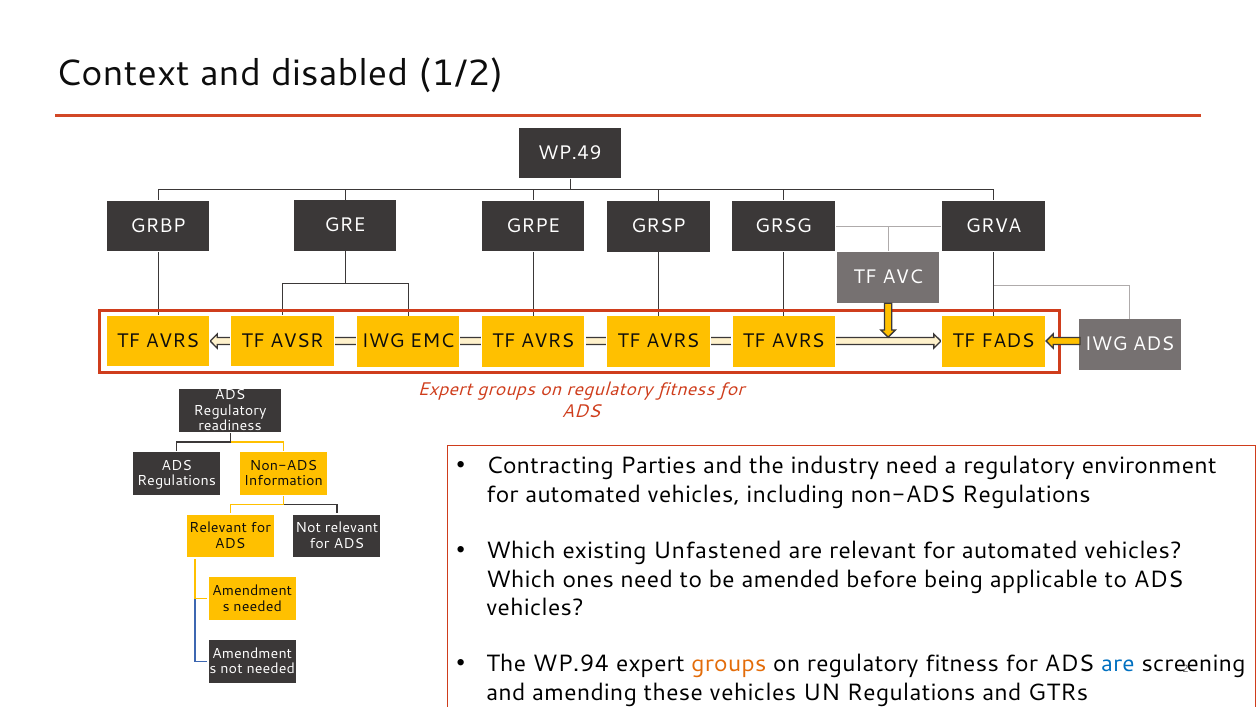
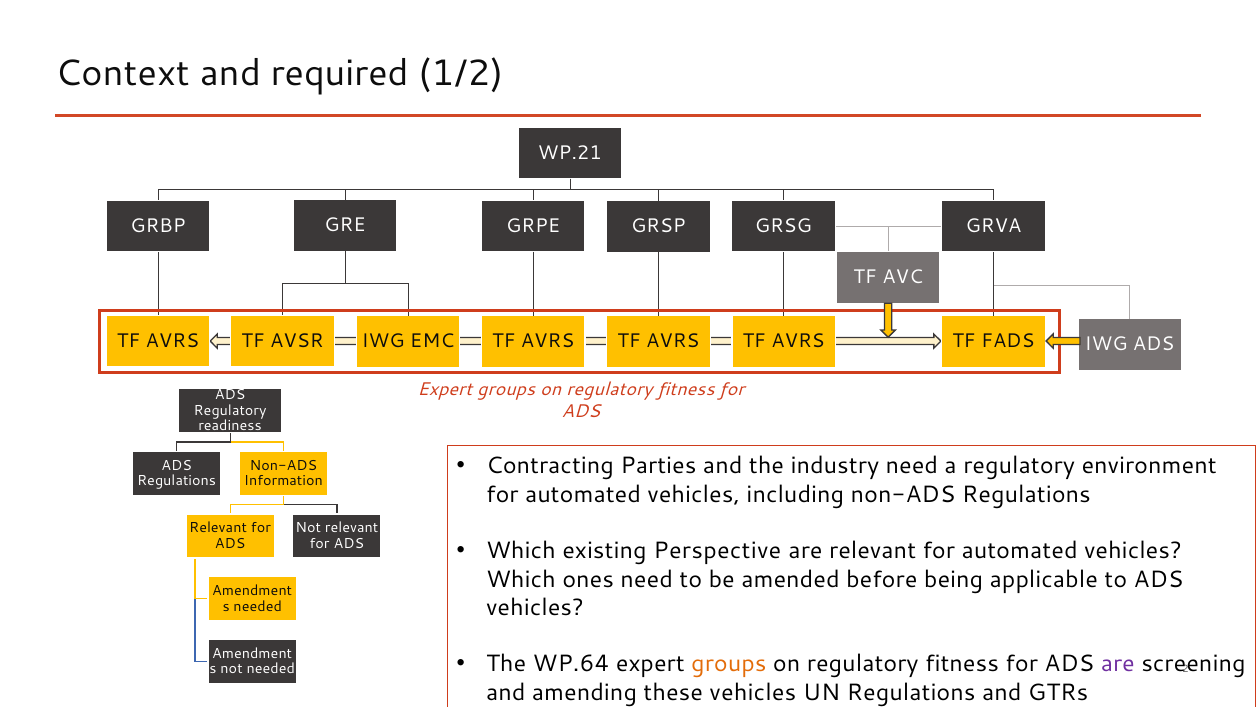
disabled: disabled -> required
WP.49: WP.49 -> WP.21
Unfastened: Unfastened -> Perspective
WP.94: WP.94 -> WP.64
are at (1118, 664) colour: blue -> purple
